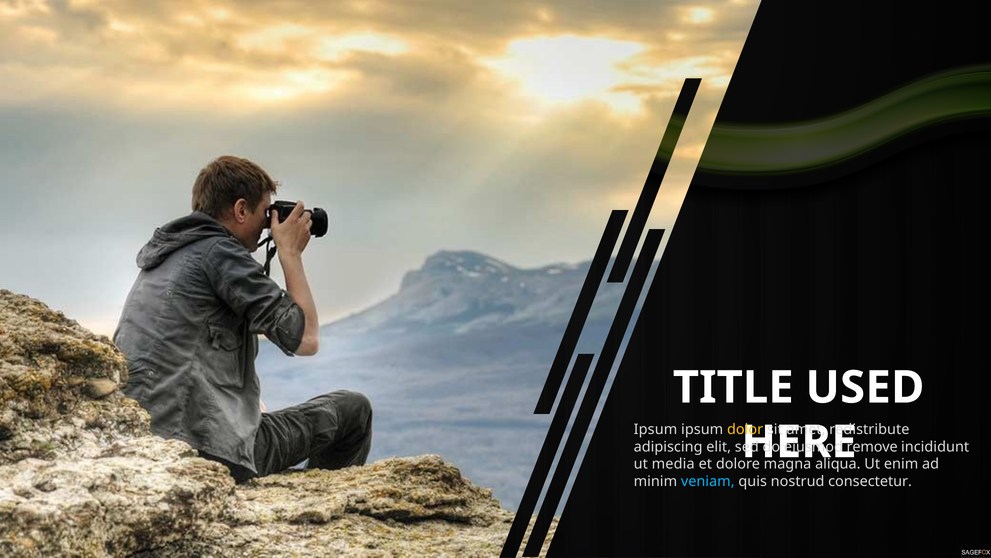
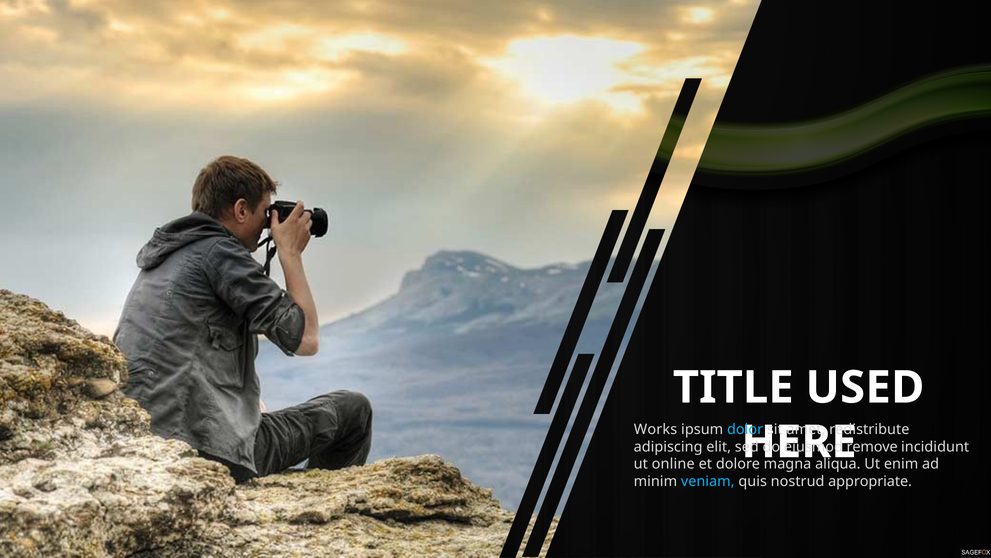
Ipsum at (656, 429): Ipsum -> Works
dolor colour: yellow -> light blue
media: media -> online
consectetur: consectetur -> appropriate
